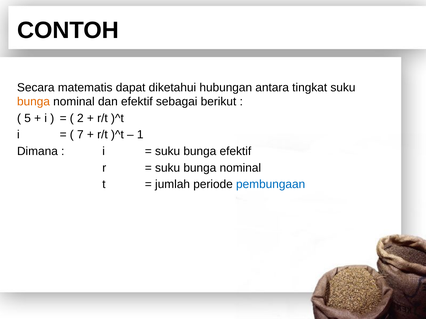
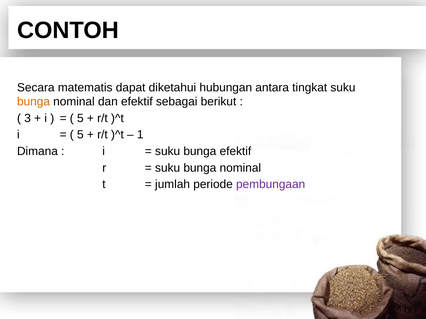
5: 5 -> 3
2 at (80, 118): 2 -> 5
7 at (80, 135): 7 -> 5
pembungaan colour: blue -> purple
